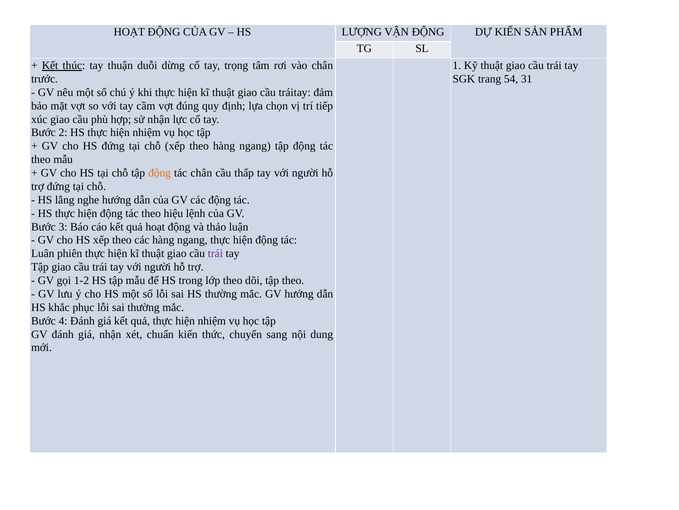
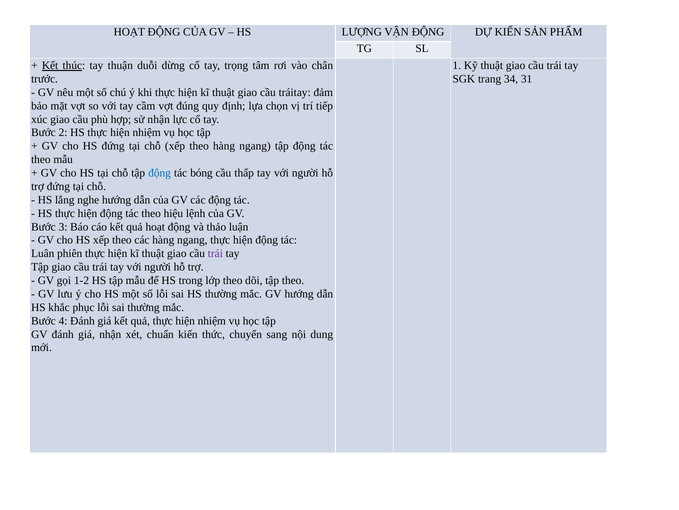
54: 54 -> 34
động at (160, 173) colour: orange -> blue
tác chân: chân -> bóng
